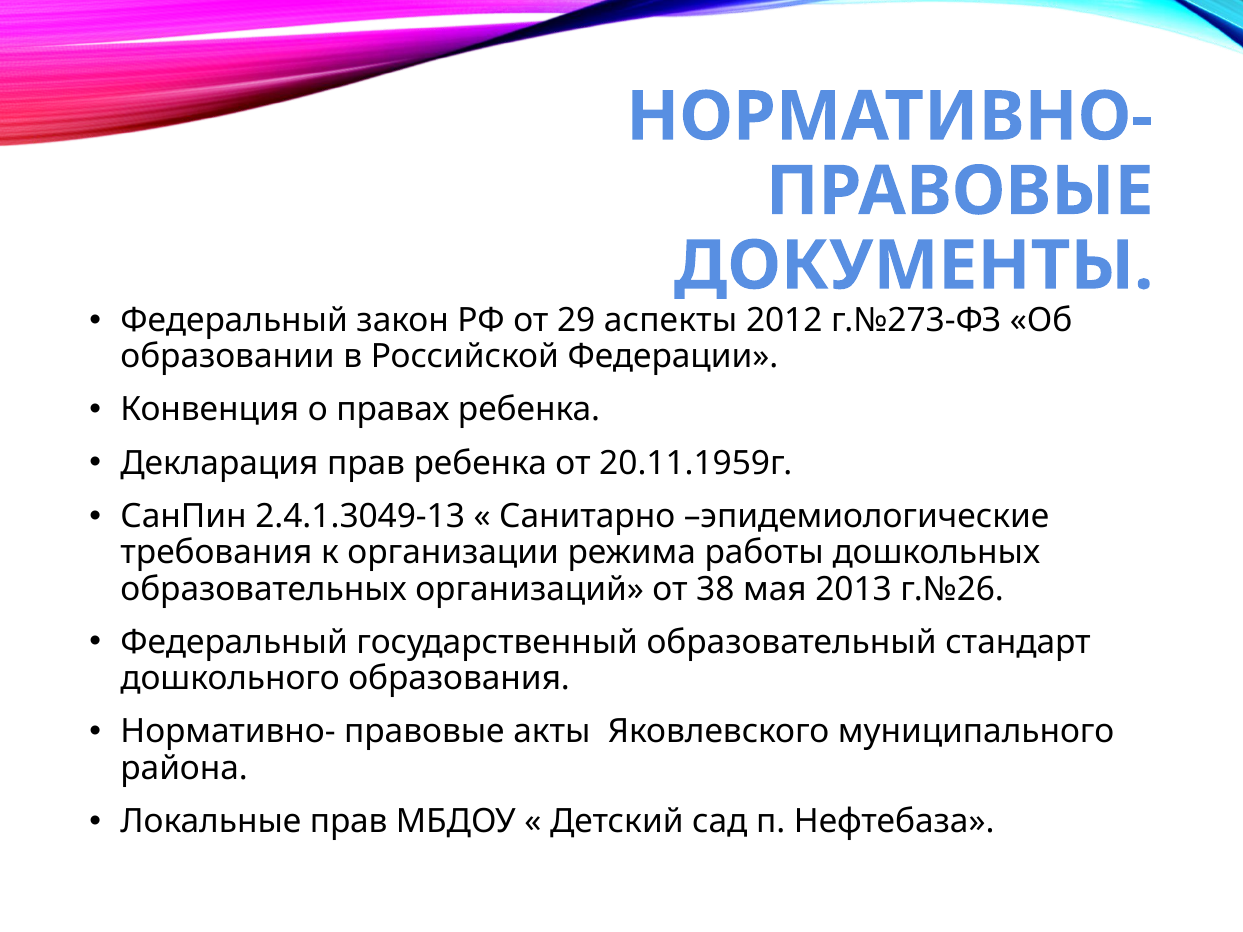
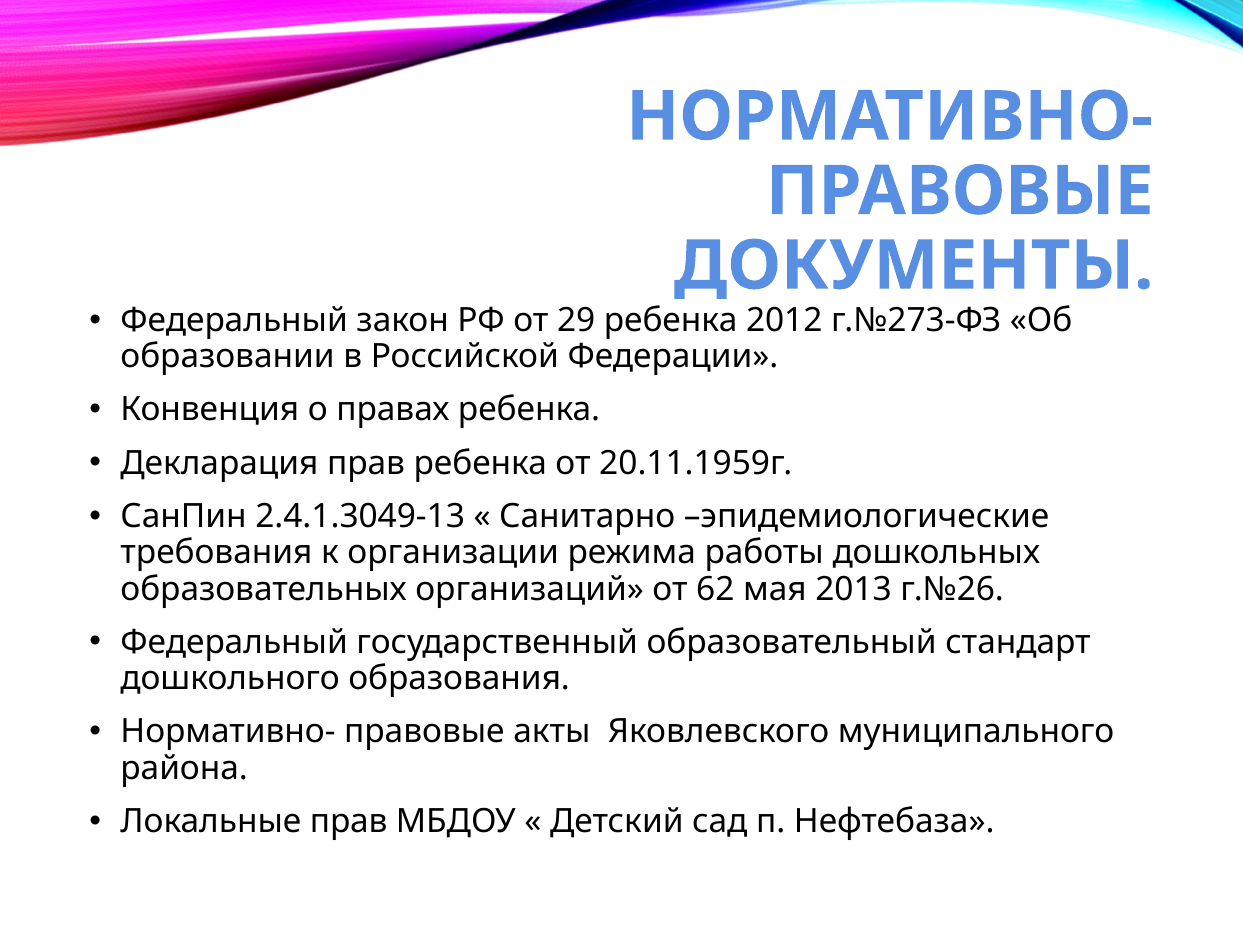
29 аспекты: аспекты -> ребенка
38: 38 -> 62
